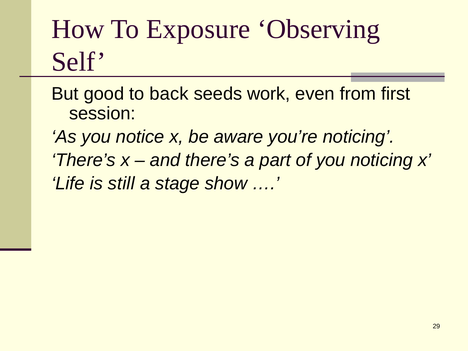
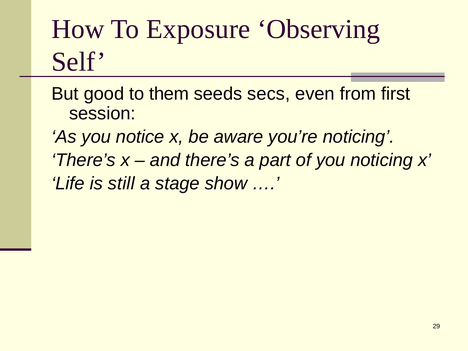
back: back -> them
work: work -> secs
